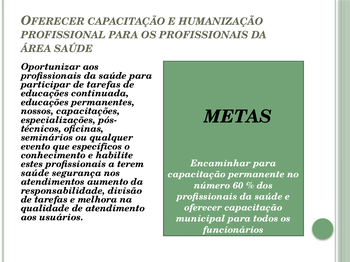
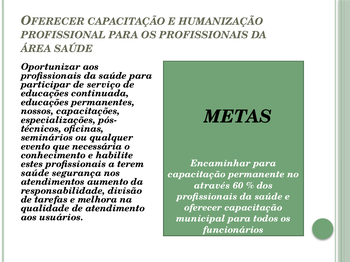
participar de tarefas: tarefas -> serviço
específicos: específicos -> necessária
número: número -> através
